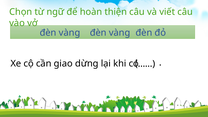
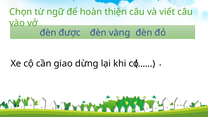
vàng at (69, 33): vàng -> được
